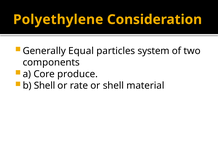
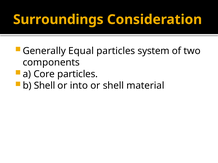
Polyethylene: Polyethylene -> Surroundings
Core produce: produce -> particles
rate: rate -> into
